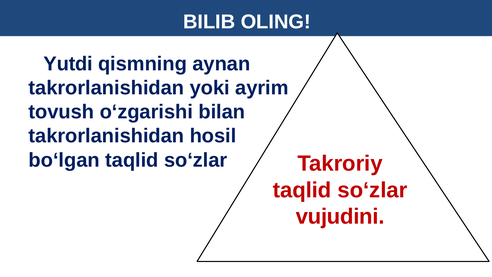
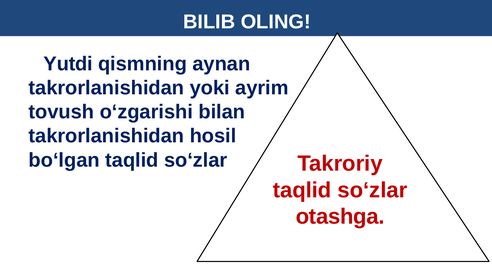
vujudini: vujudini -> otashga
